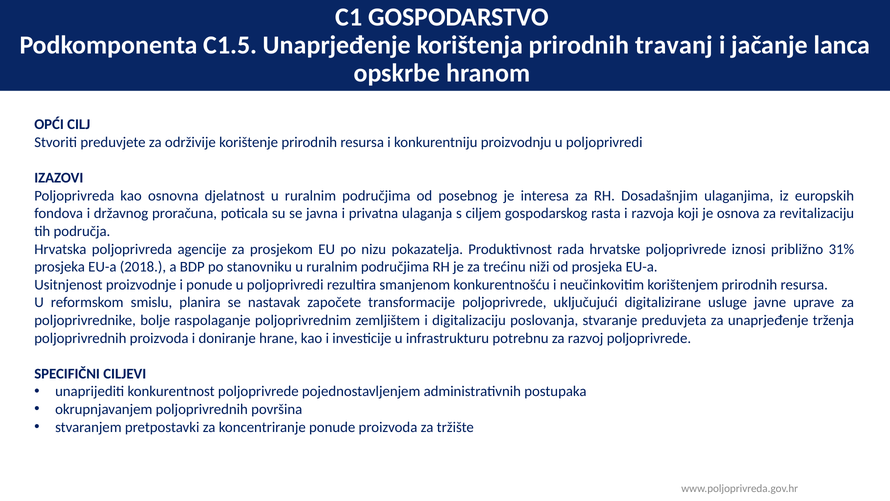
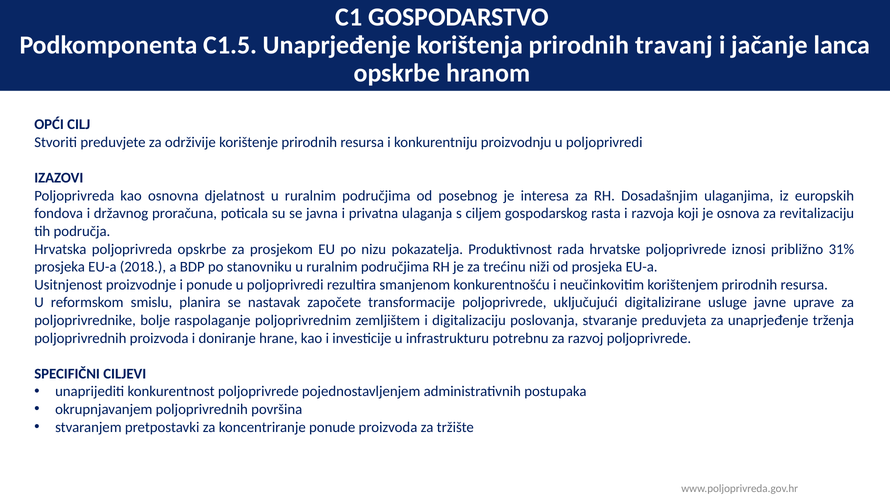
poljoprivreda agencije: agencije -> opskrbe
